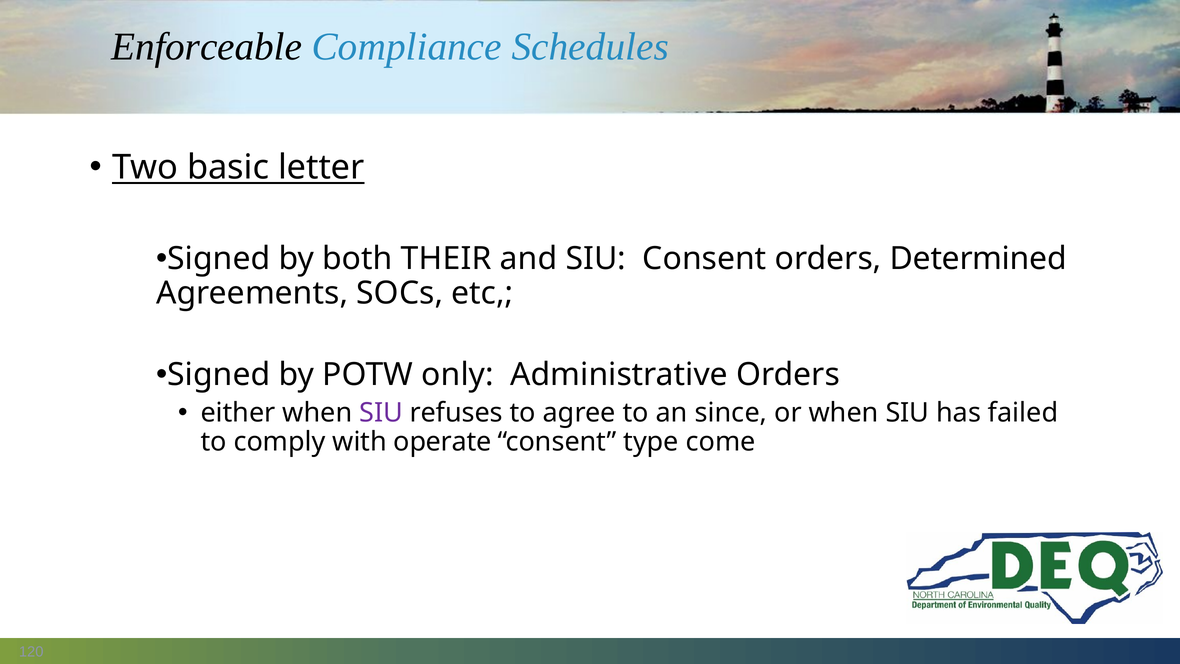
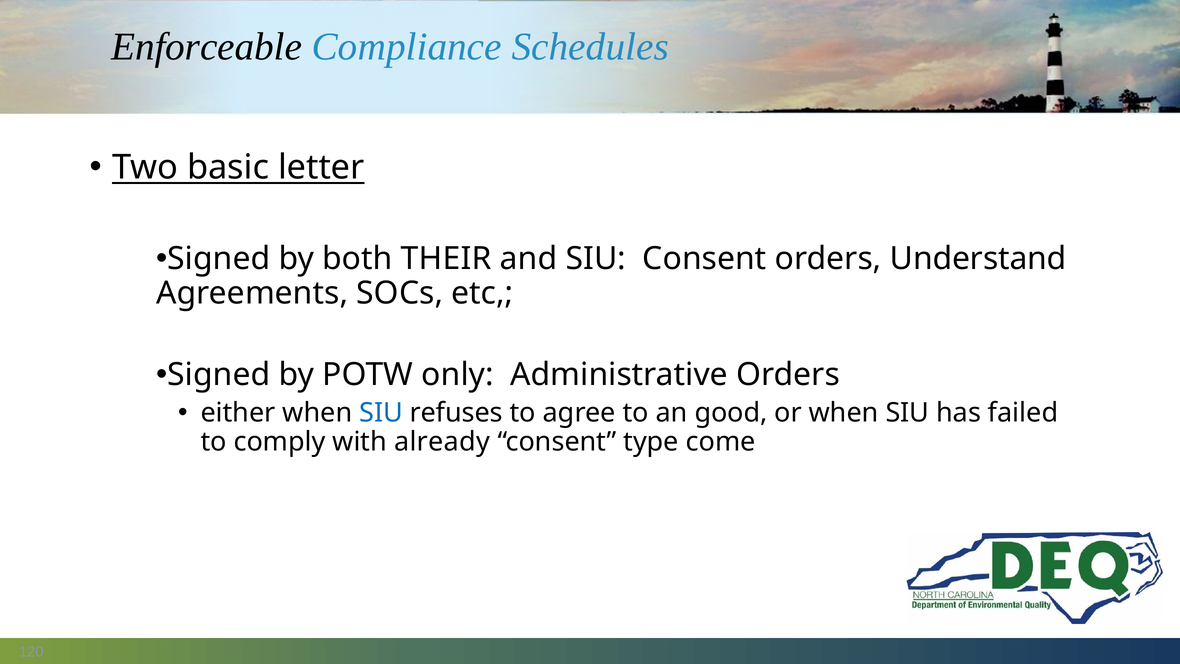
Determined: Determined -> Understand
SIU at (381, 413) colour: purple -> blue
since: since -> good
operate: operate -> already
